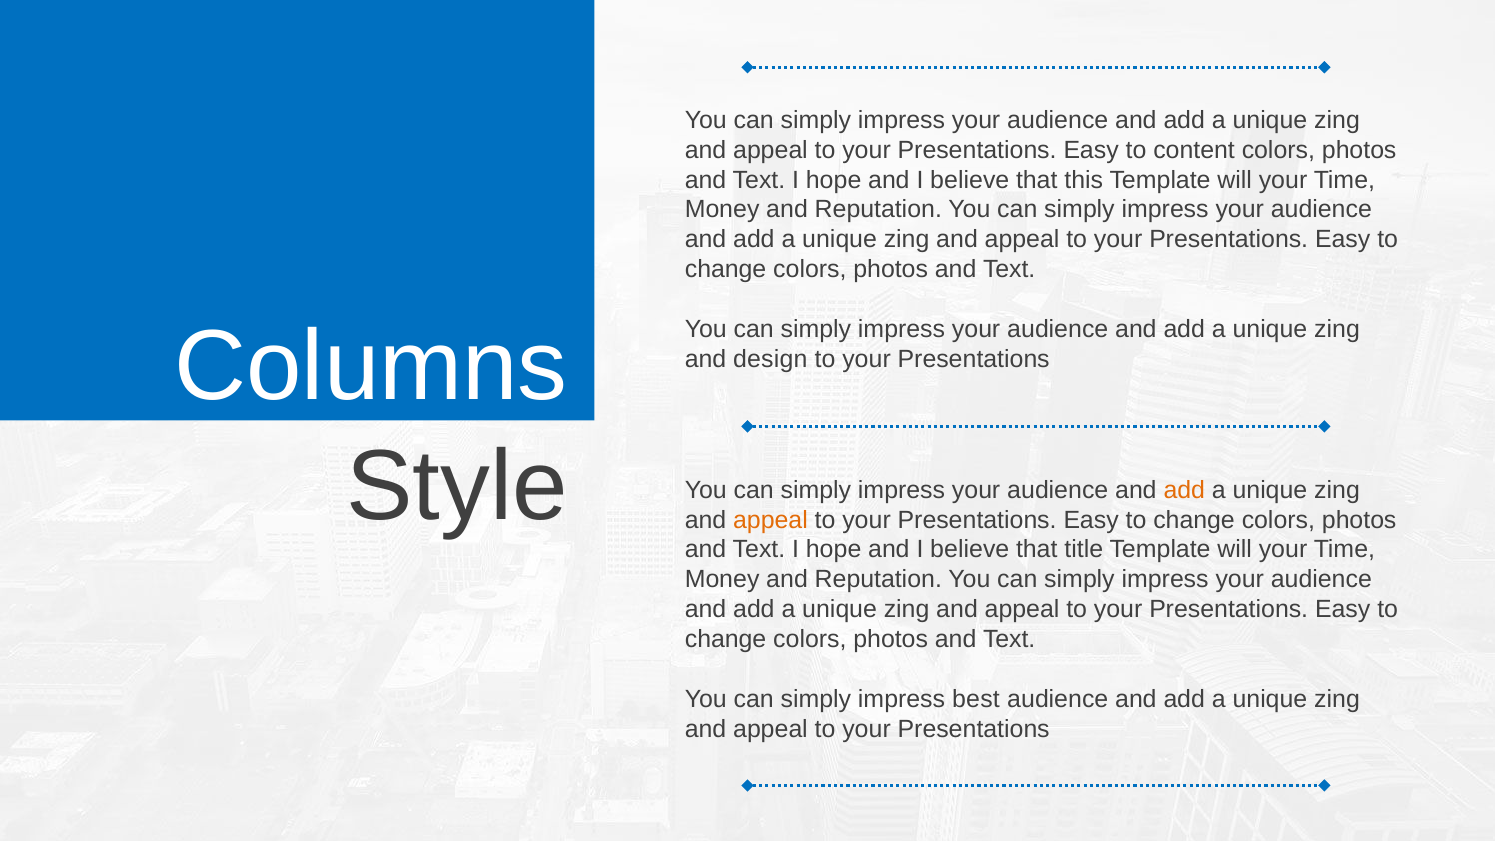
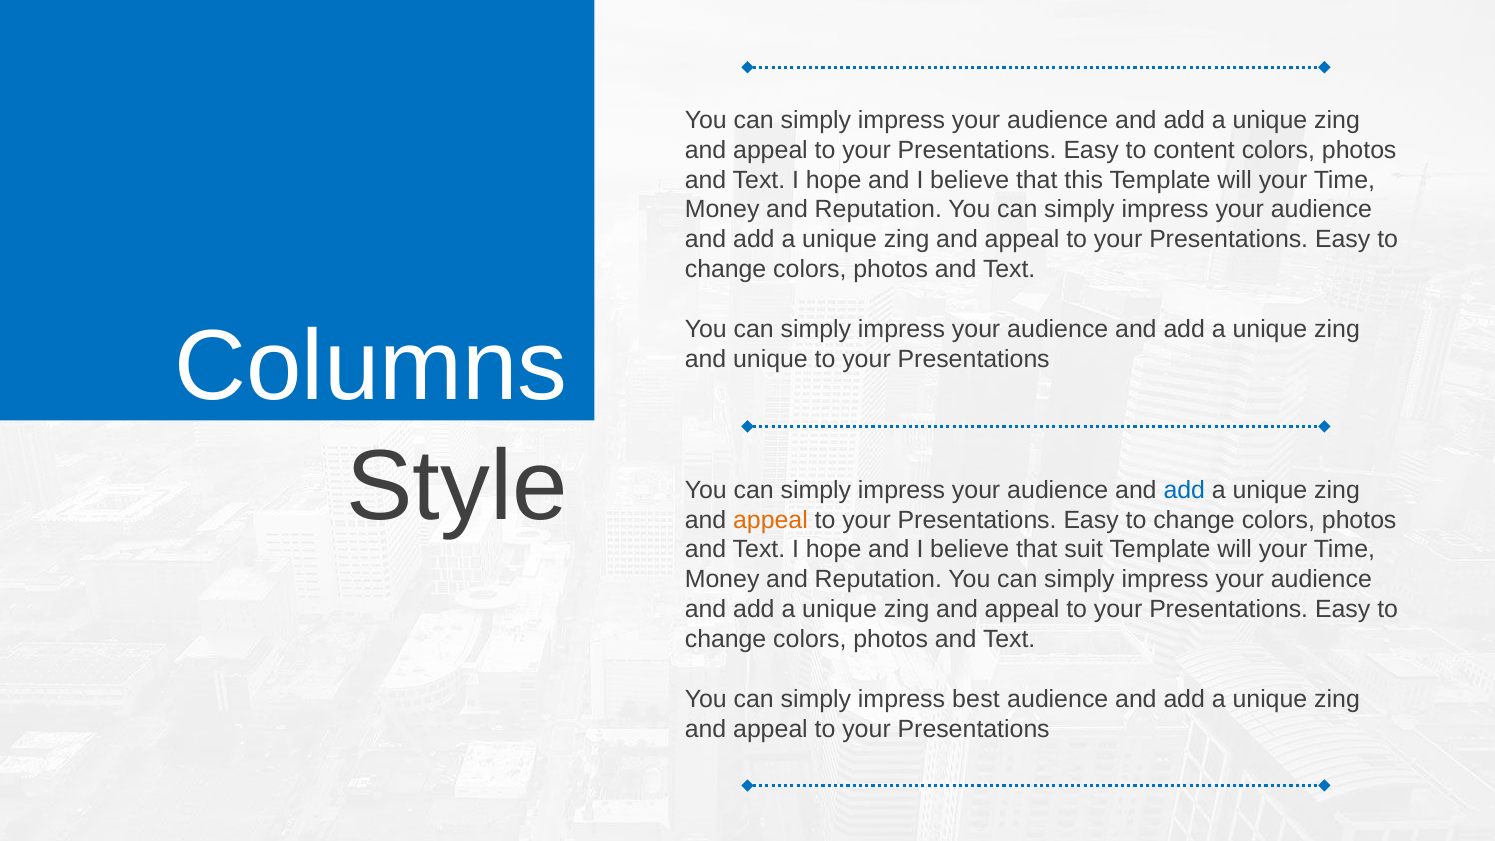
and design: design -> unique
add at (1184, 490) colour: orange -> blue
title: title -> suit
